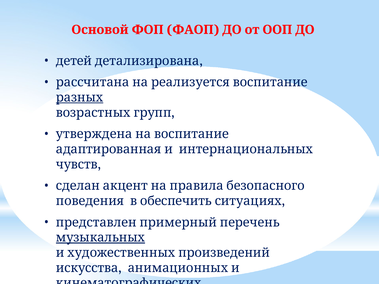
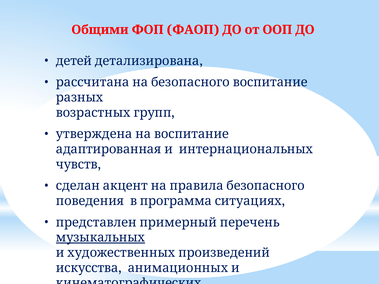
Основой: Основой -> Общими
реализуется at (190, 82): реализуется -> безопасного
разных underline: present -> none
обеспечить: обеспечить -> программа
